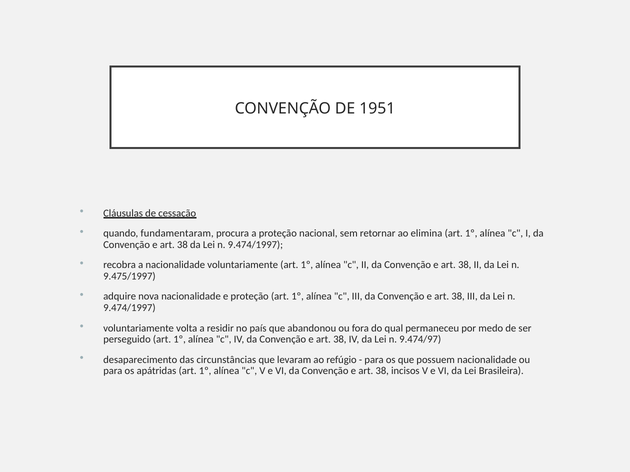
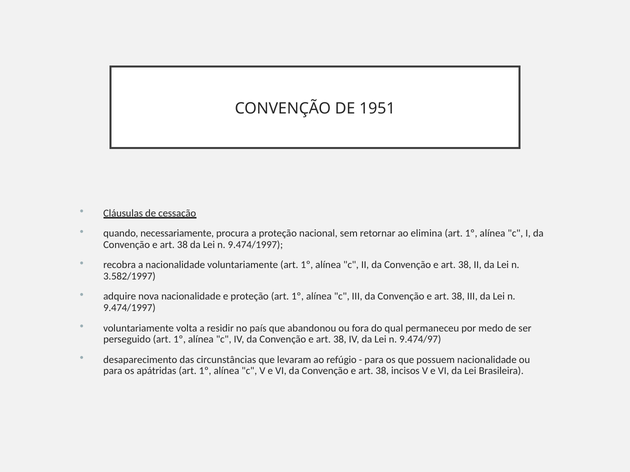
fundamentaram: fundamentaram -> necessariamente
9.475/1997: 9.475/1997 -> 3.582/1997
